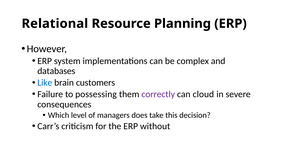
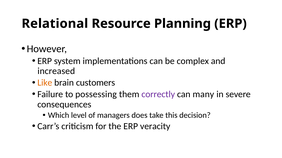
databases: databases -> increased
Like colour: blue -> orange
cloud: cloud -> many
without: without -> veracity
